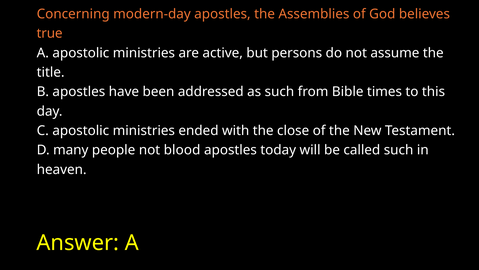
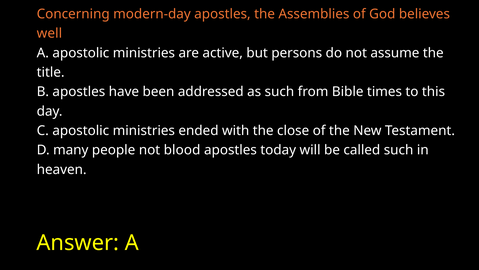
true: true -> well
